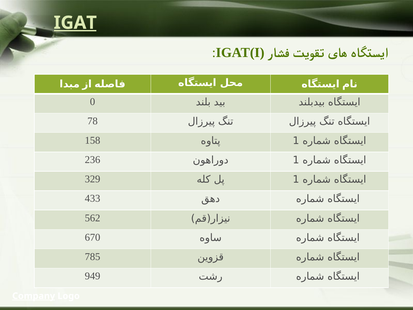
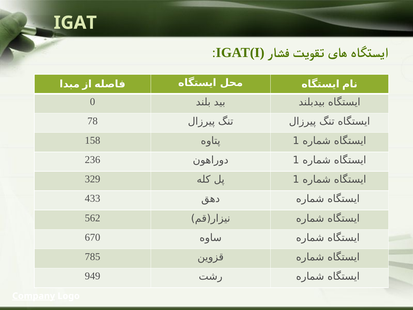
IGAT underline: present -> none
